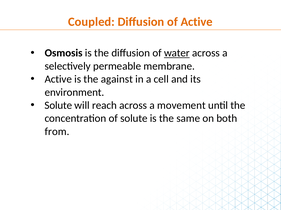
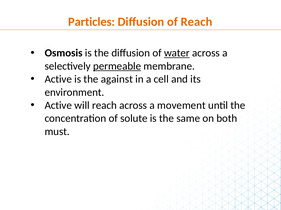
Coupled: Coupled -> Particles
of Active: Active -> Reach
permeable underline: none -> present
Solute at (58, 106): Solute -> Active
from: from -> must
